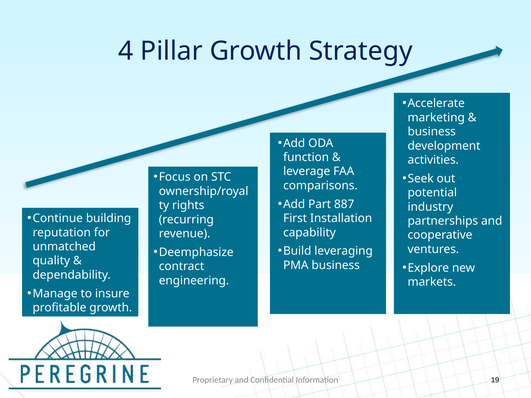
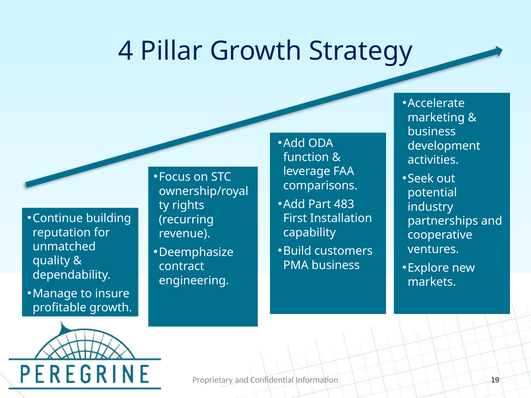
887: 887 -> 483
leveraging: leveraging -> customers
